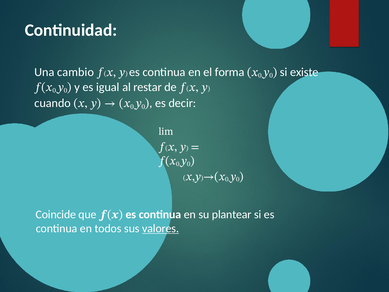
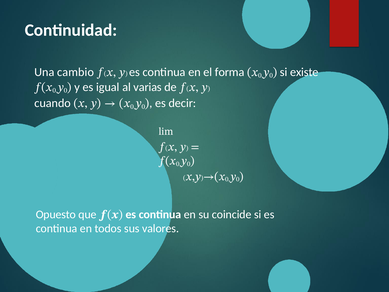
restar: restar -> varias
Coincide: Coincide -> Opuesto
plantear: plantear -> coincide
valores underline: present -> none
